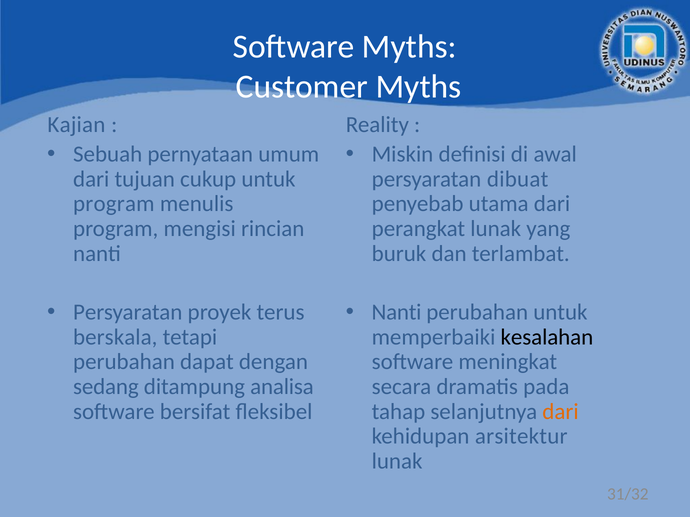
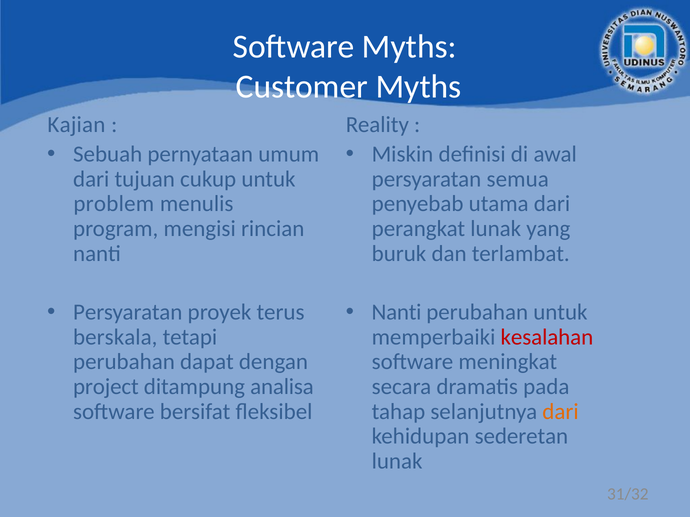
dibuat: dibuat -> semua
program at (114, 204): program -> problem
kesalahan colour: black -> red
sedang: sedang -> project
arsitektur: arsitektur -> sederetan
